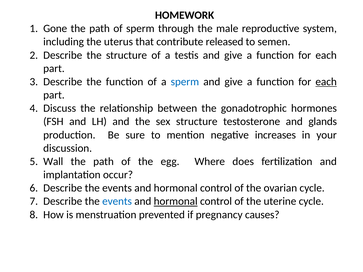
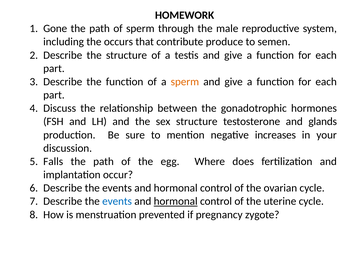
uterus: uterus -> occurs
released: released -> produce
sperm at (185, 82) colour: blue -> orange
each at (326, 82) underline: present -> none
Wall: Wall -> Falls
causes: causes -> zygote
